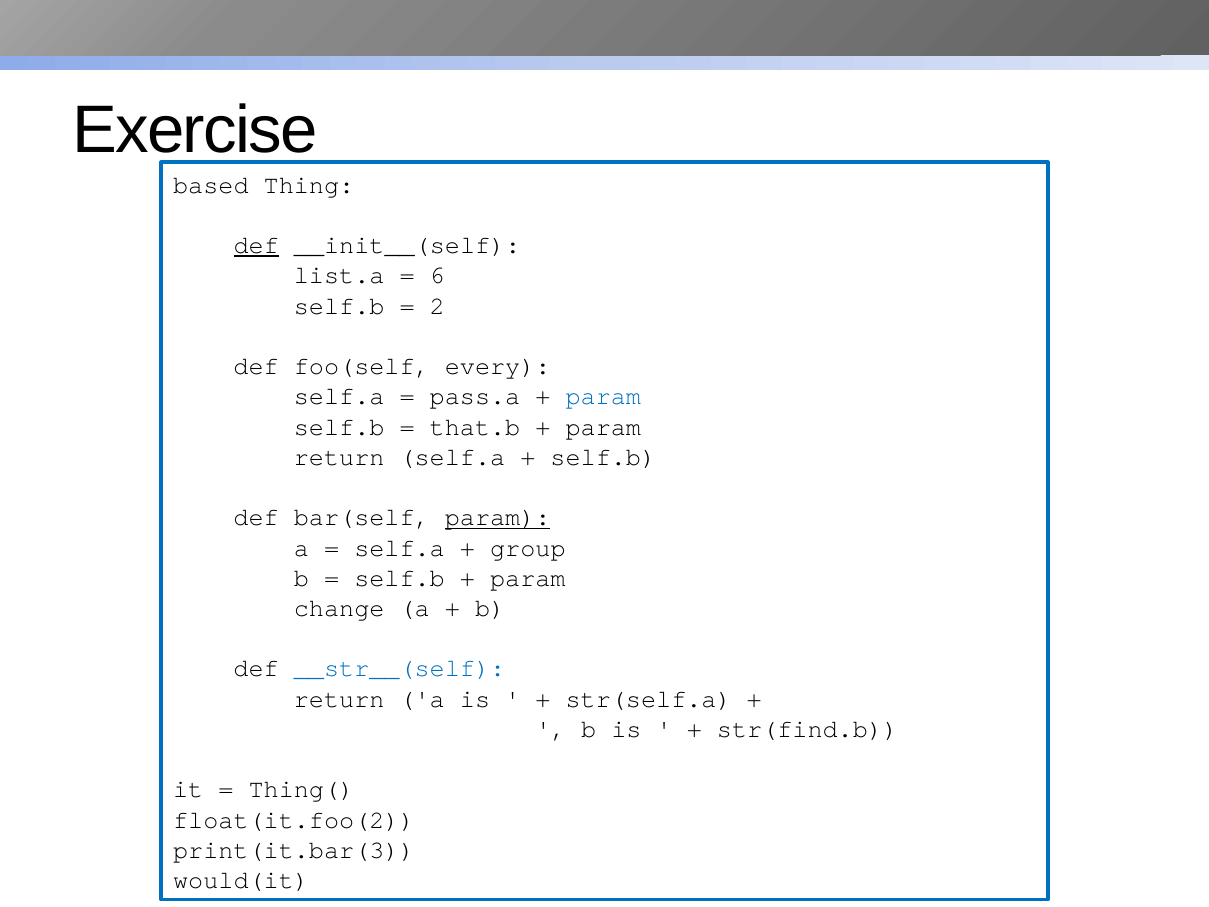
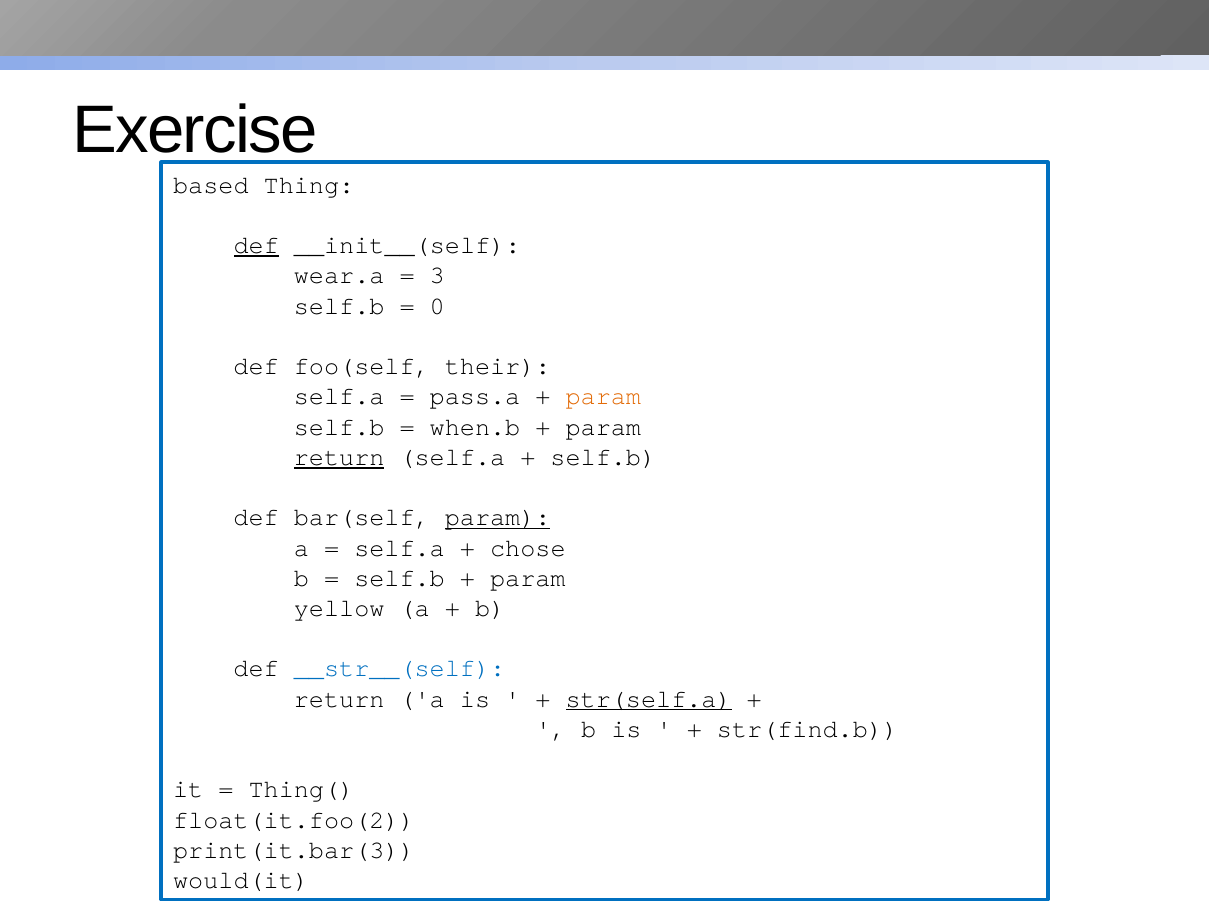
list.a: list.a -> wear.a
6: 6 -> 3
2: 2 -> 0
every: every -> their
param at (603, 396) colour: blue -> orange
that.b: that.b -> when.b
return at (339, 457) underline: none -> present
group: group -> chose
change: change -> yellow
str(self.a underline: none -> present
